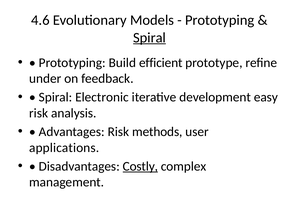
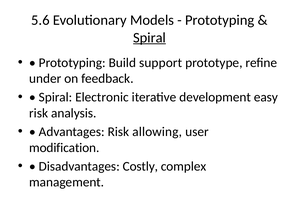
4.6: 4.6 -> 5.6
efficient: efficient -> support
methods: methods -> allowing
applications: applications -> modification
Costly underline: present -> none
